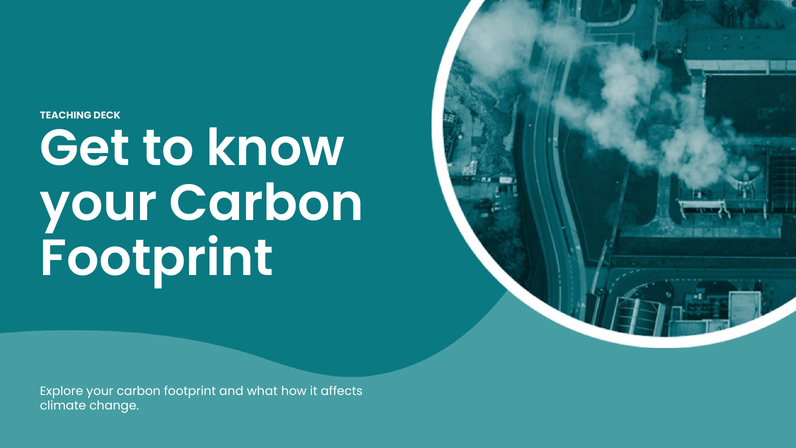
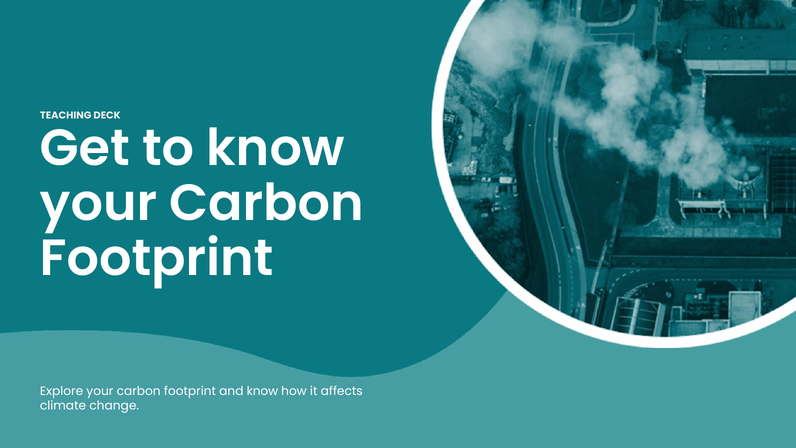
and what: what -> know
